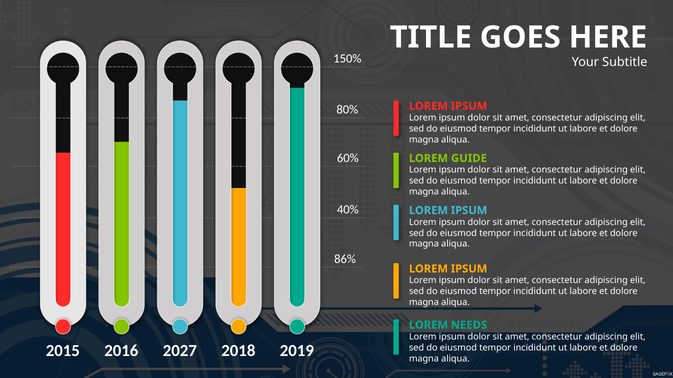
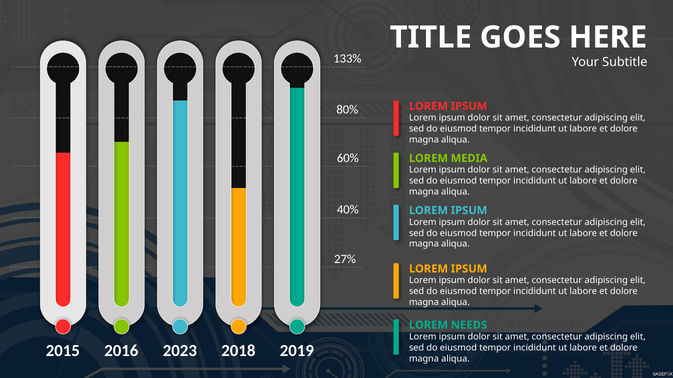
150%: 150% -> 133%
GUIDE: GUIDE -> MEDIA
86%: 86% -> 27%
2027: 2027 -> 2023
